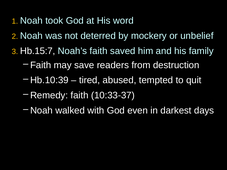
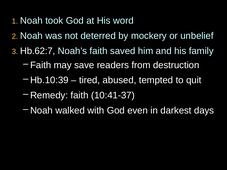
Hb.15:7: Hb.15:7 -> Hb.62:7
10:33-37: 10:33-37 -> 10:41-37
